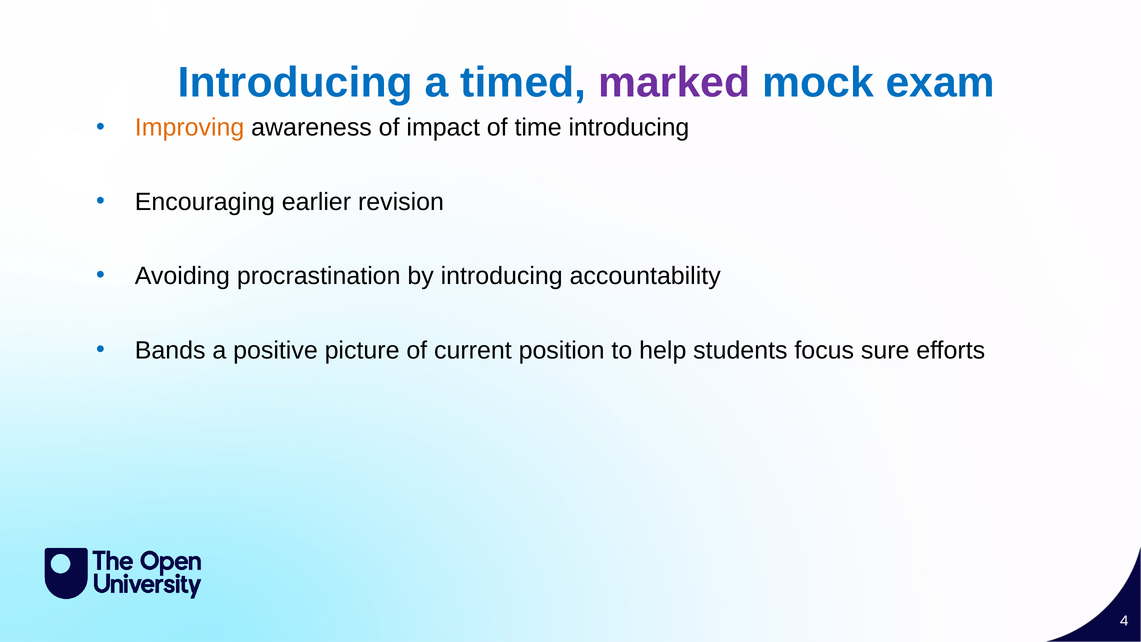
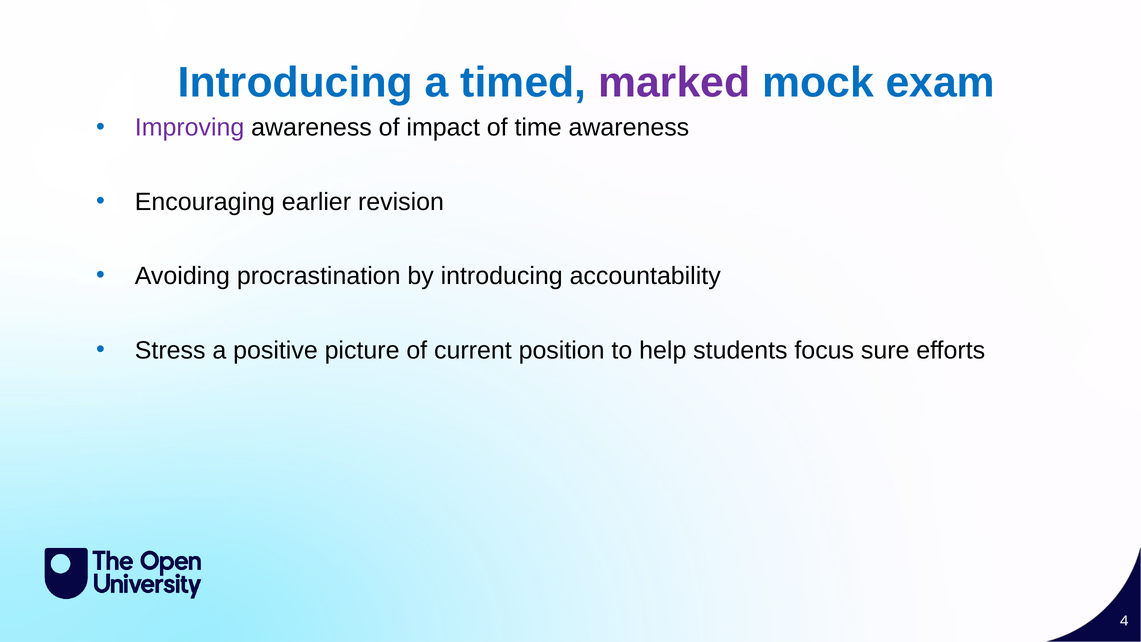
Improving colour: orange -> purple
time introducing: introducing -> awareness
Bands: Bands -> Stress
